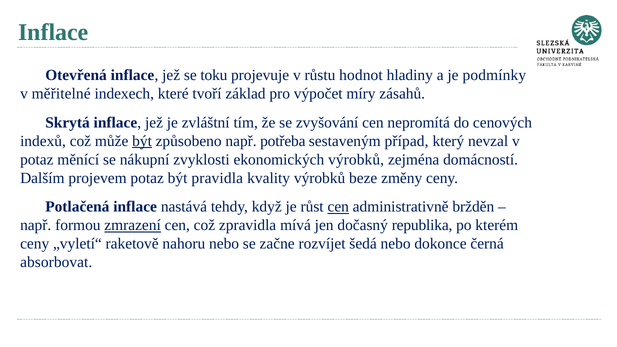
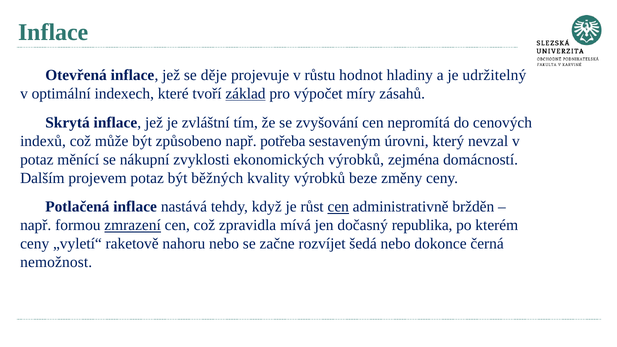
toku: toku -> děje
podmínky: podmínky -> udržitelný
měřitelné: měřitelné -> optimální
základ underline: none -> present
být at (142, 141) underline: present -> none
případ: případ -> úrovni
pravidla: pravidla -> běžných
absorbovat: absorbovat -> nemožnost
